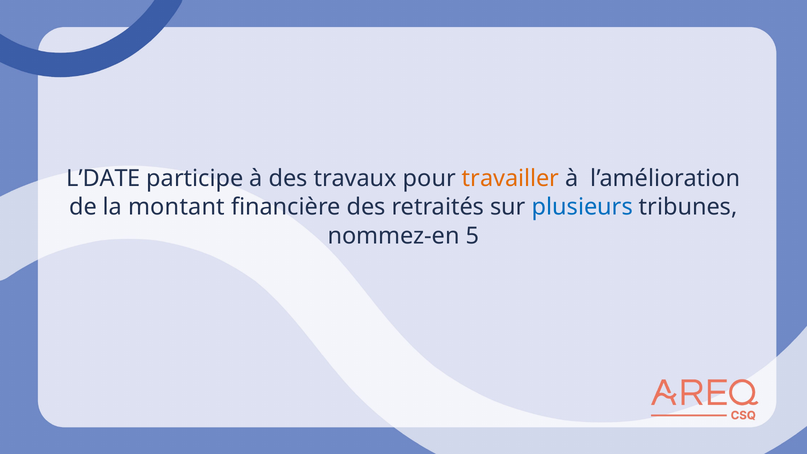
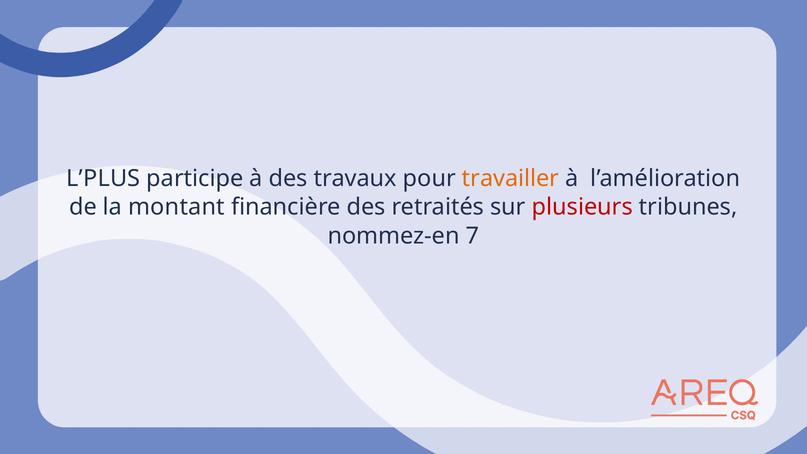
L’DATE: L’DATE -> L’PLUS
plusieurs colour: blue -> red
5: 5 -> 7
